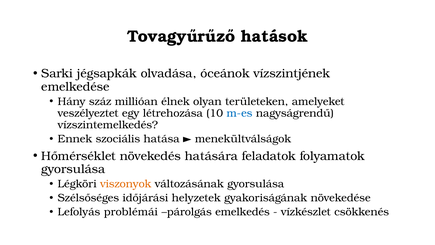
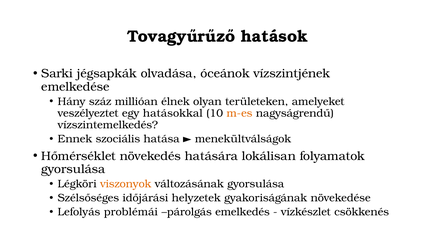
létrehozása: létrehozása -> hatásokkal
m-es colour: blue -> orange
feladatok: feladatok -> lokálisan
